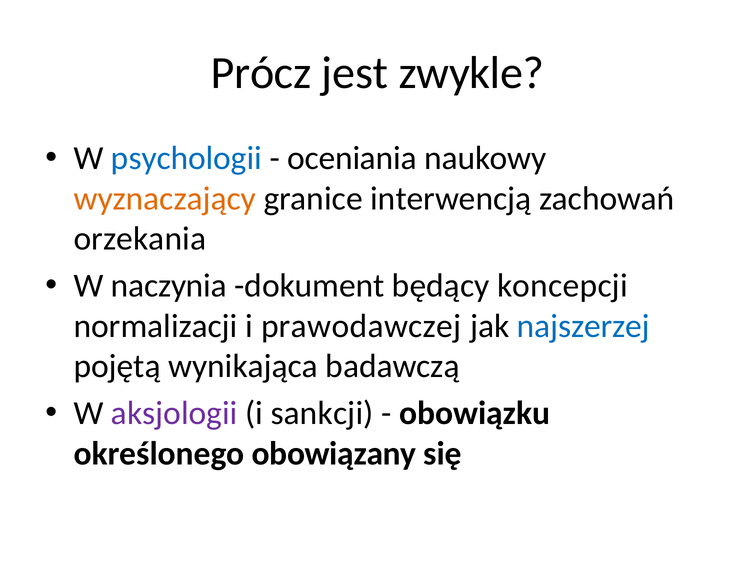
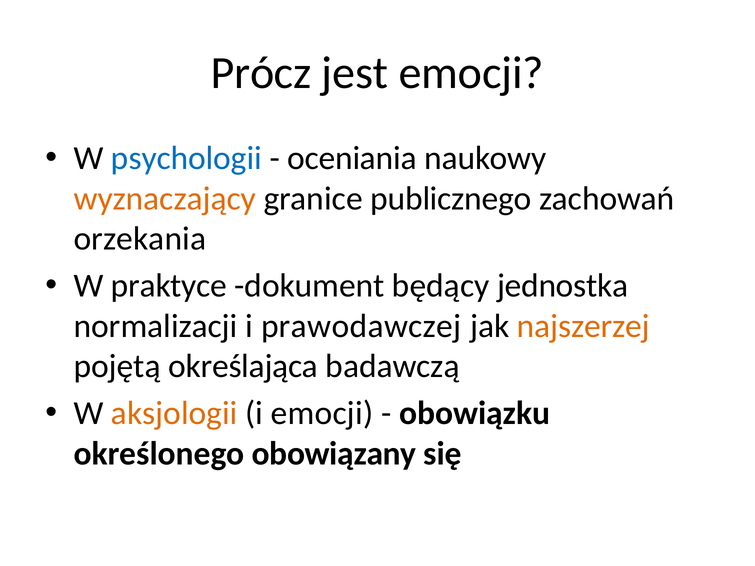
jest zwykle: zwykle -> emocji
interwencją: interwencją -> publicznego
naczynia: naczynia -> praktyce
koncepcji: koncepcji -> jednostka
najszerzej colour: blue -> orange
wynikająca: wynikająca -> określająca
aksjologii colour: purple -> orange
i sankcji: sankcji -> emocji
